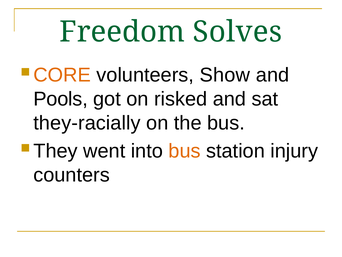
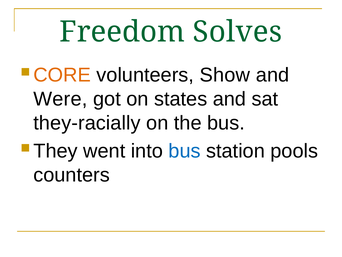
Pools: Pools -> Were
risked: risked -> states
bus at (185, 151) colour: orange -> blue
injury: injury -> pools
